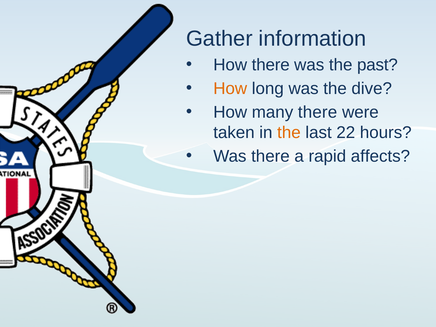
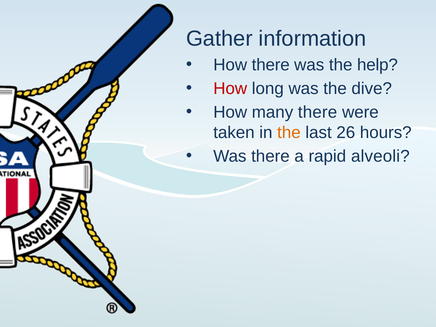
past: past -> help
How at (230, 89) colour: orange -> red
22: 22 -> 26
affects: affects -> alveoli
